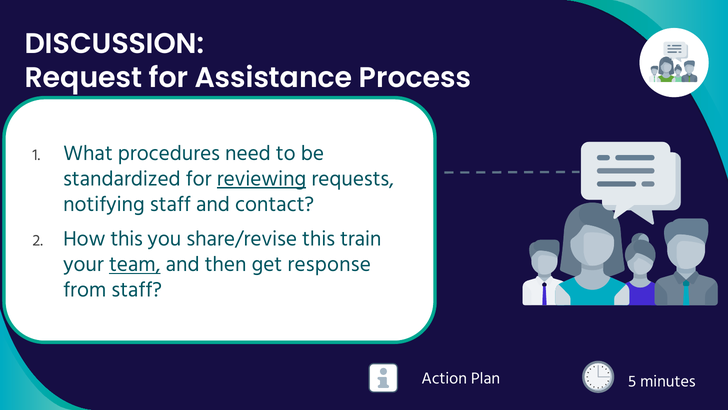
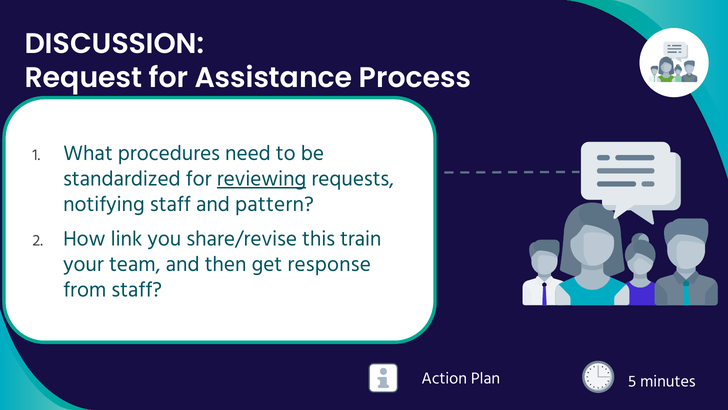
contact: contact -> pattern
How this: this -> link
team underline: present -> none
